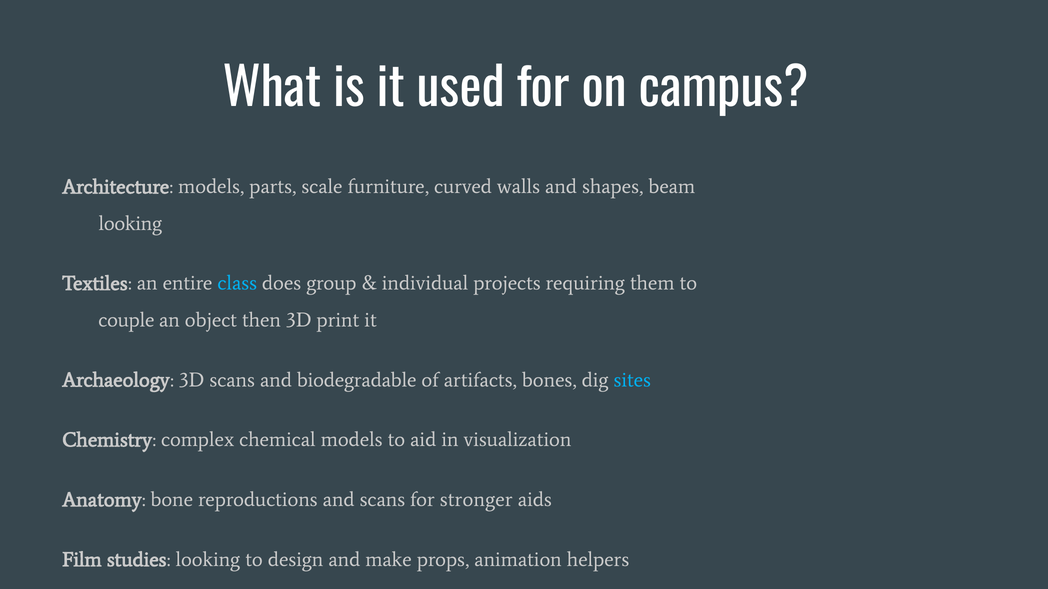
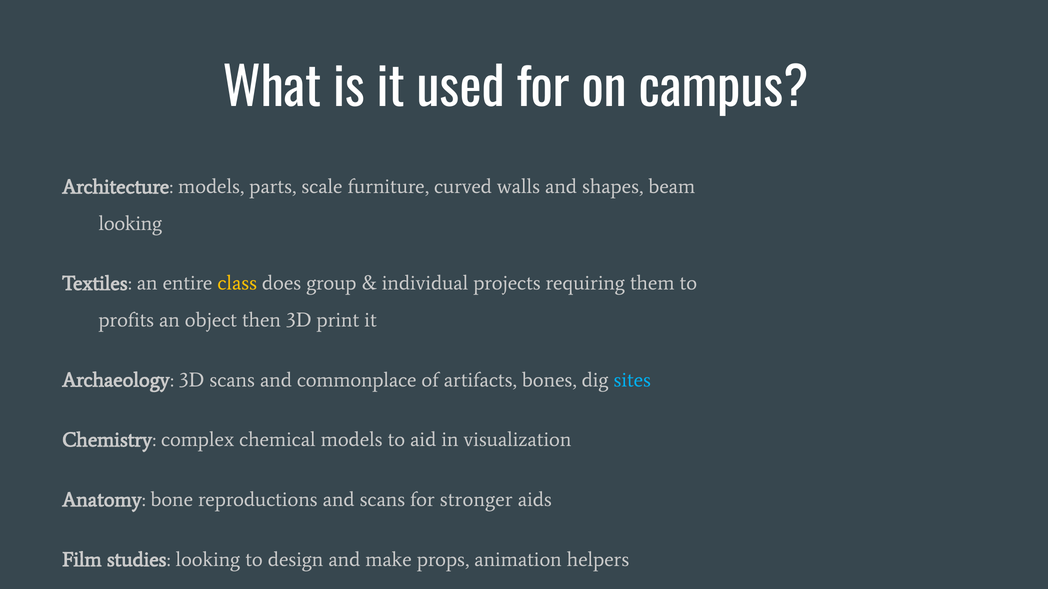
class colour: light blue -> yellow
couple: couple -> profits
biodegradable: biodegradable -> commonplace
